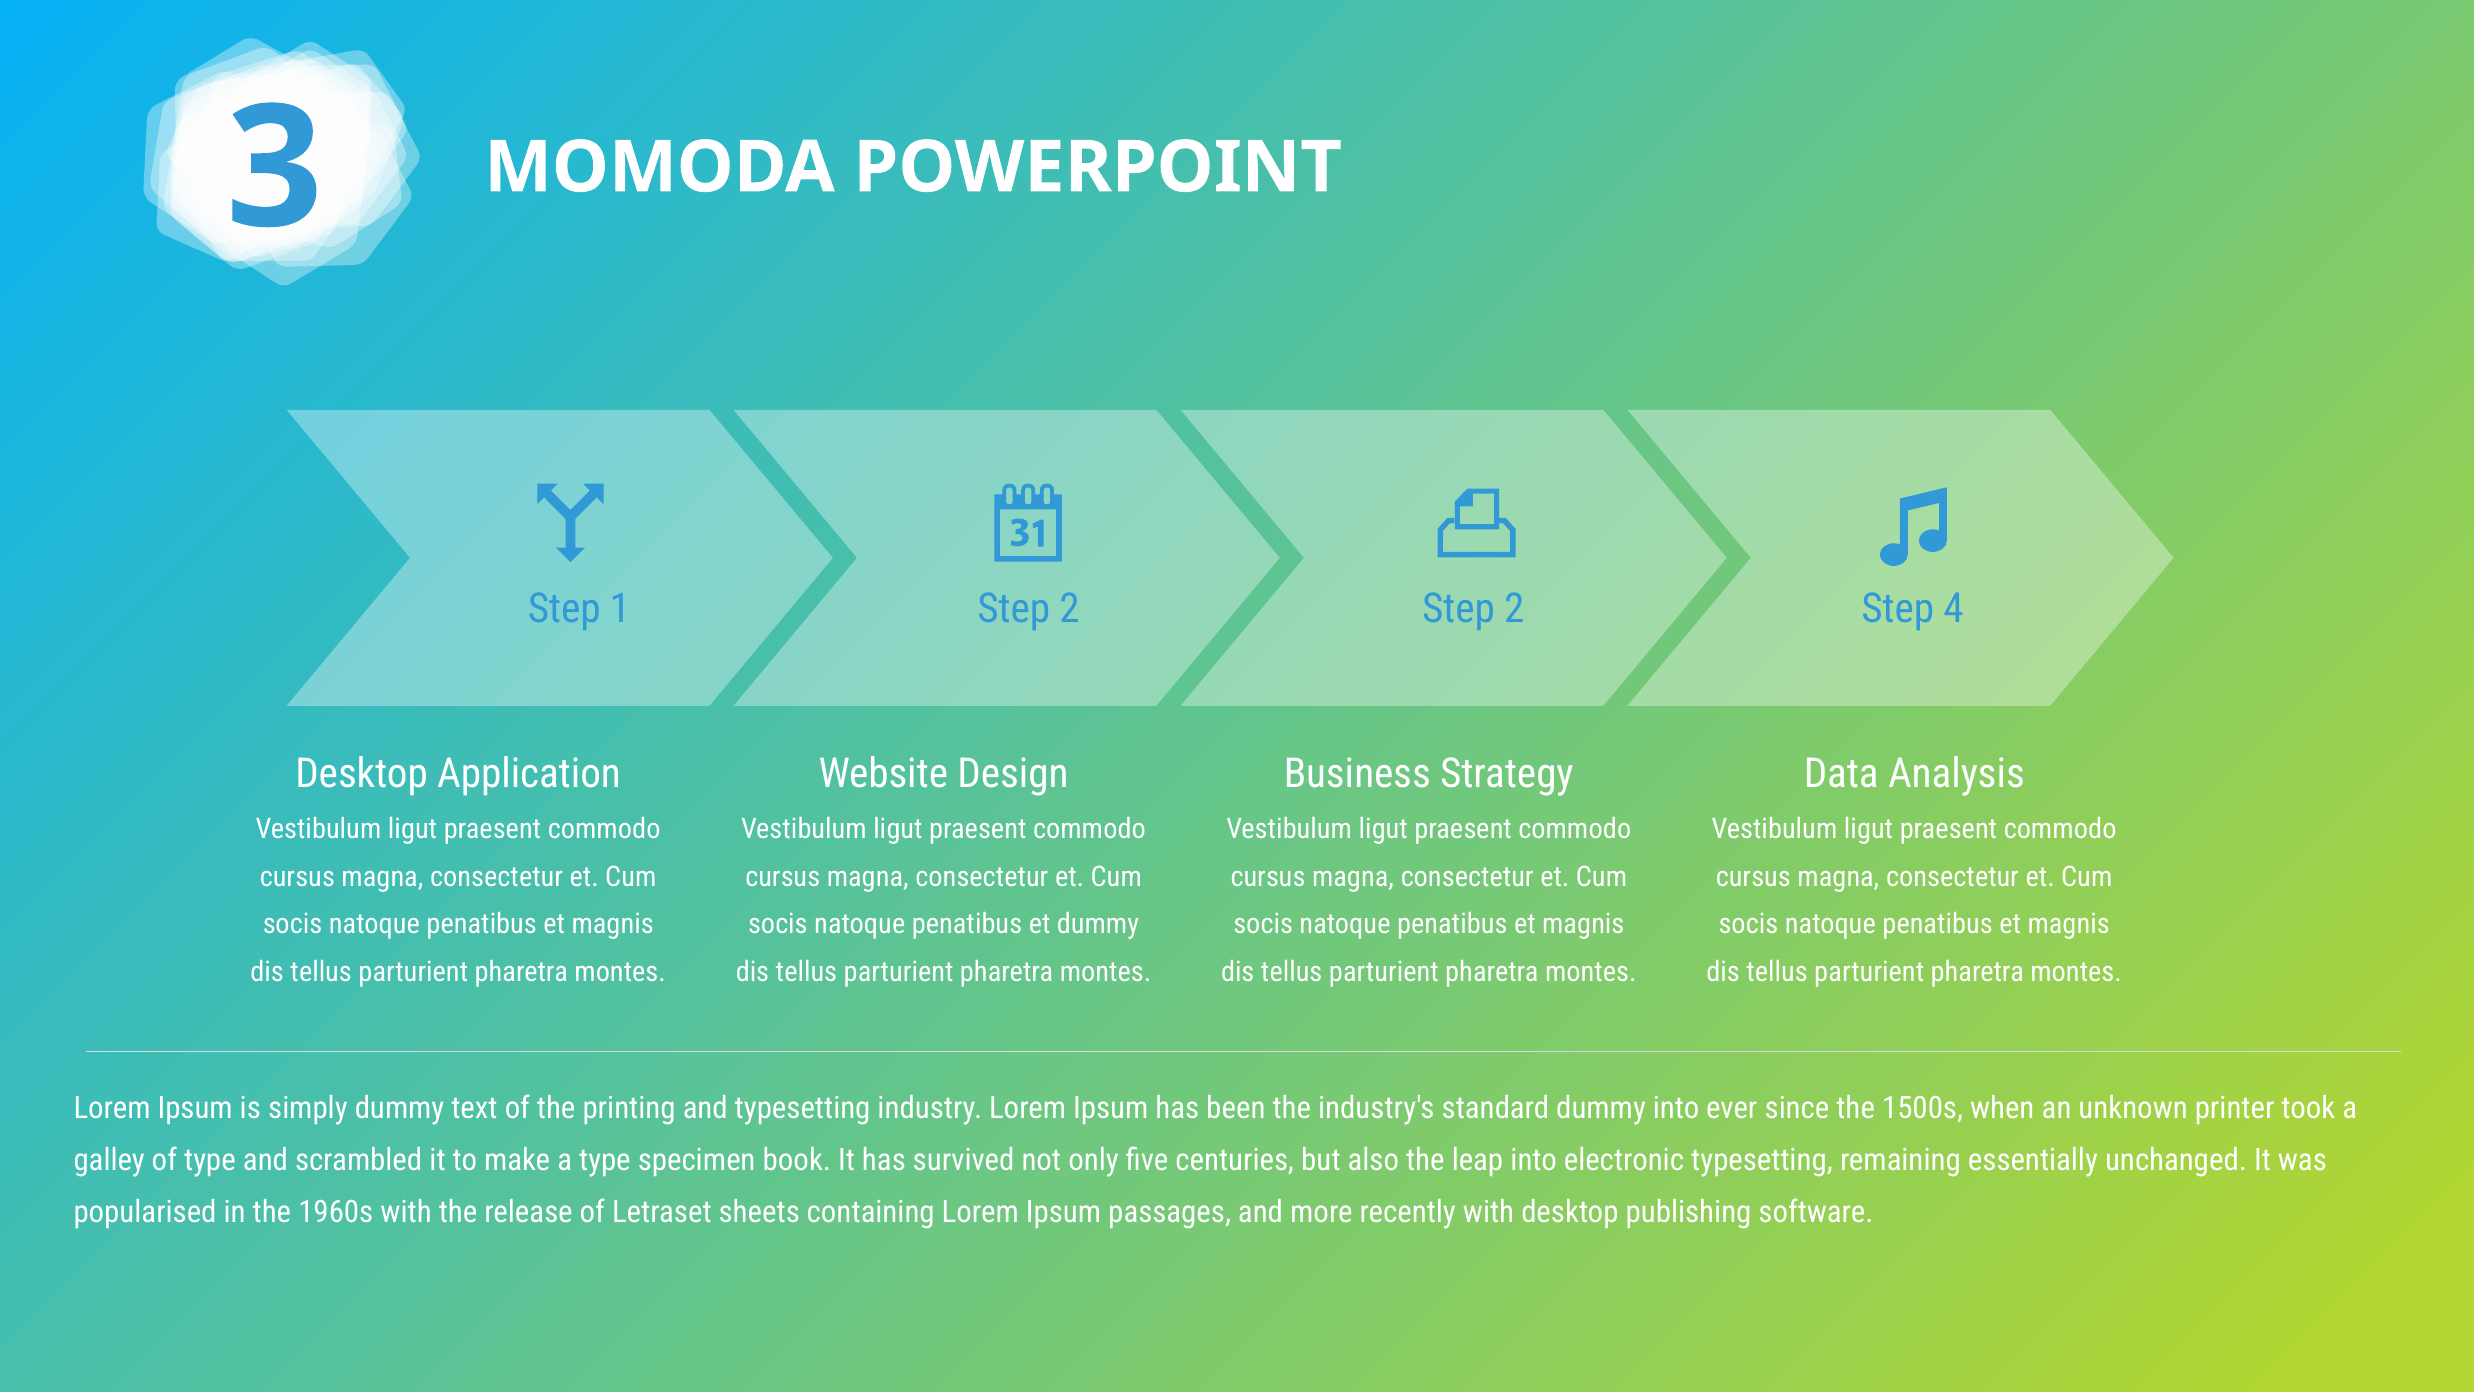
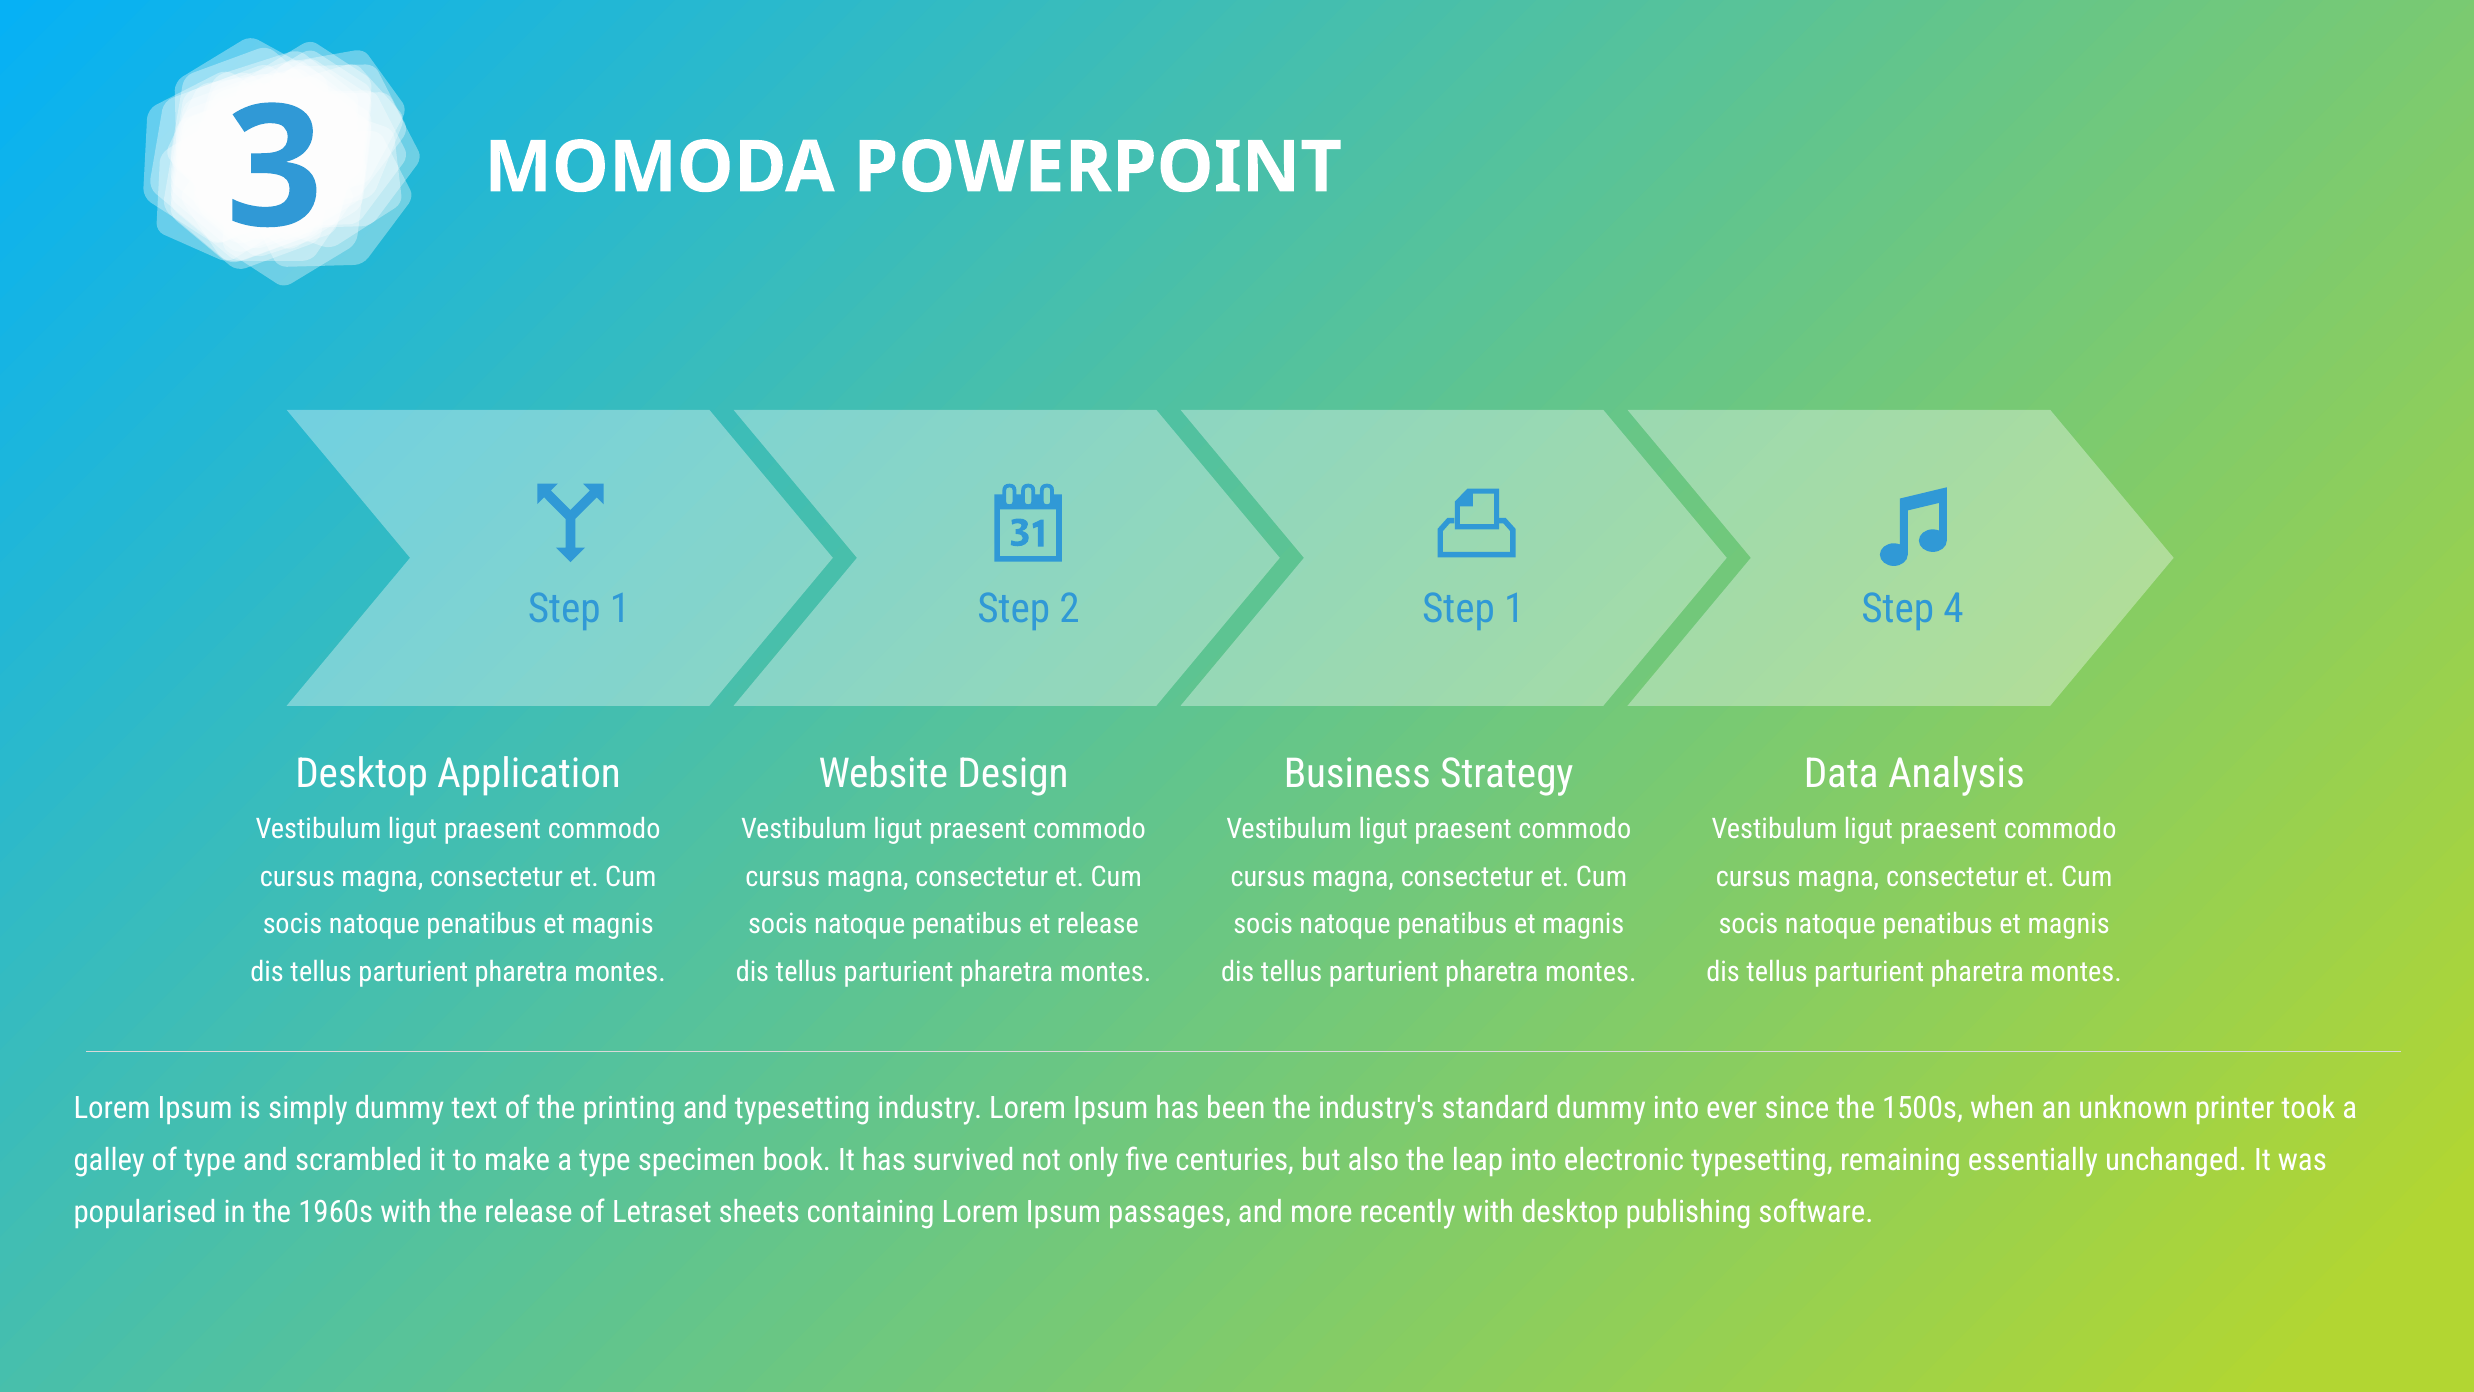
2 at (1514, 609): 2 -> 1
et dummy: dummy -> release
